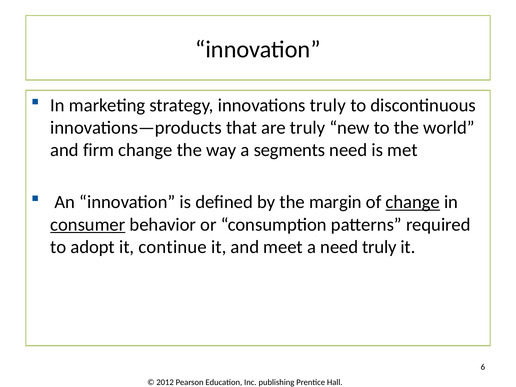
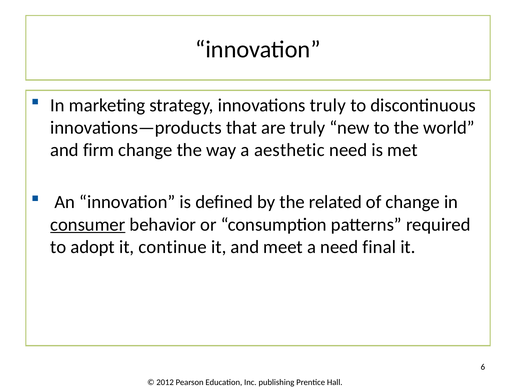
segments: segments -> aesthetic
margin: margin -> related
change at (413, 202) underline: present -> none
need truly: truly -> final
